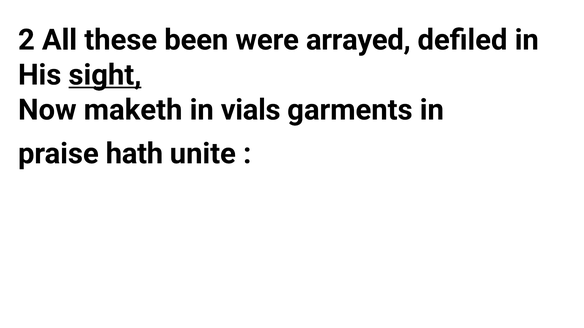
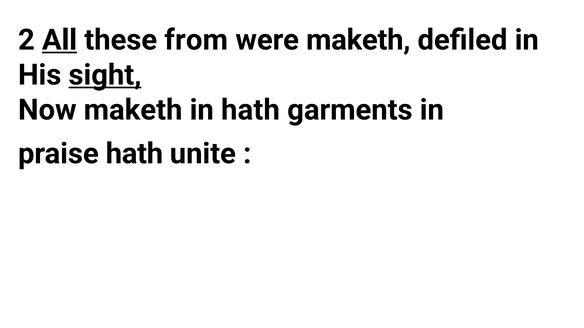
All underline: none -> present
been: been -> from
were arrayed: arrayed -> maketh
in vials: vials -> hath
